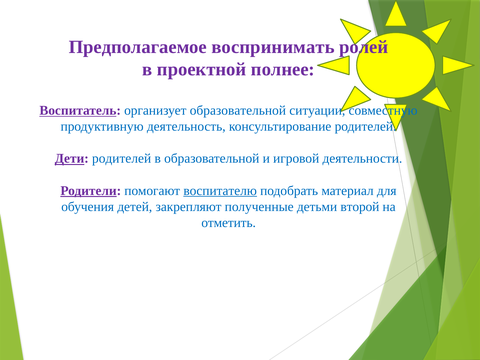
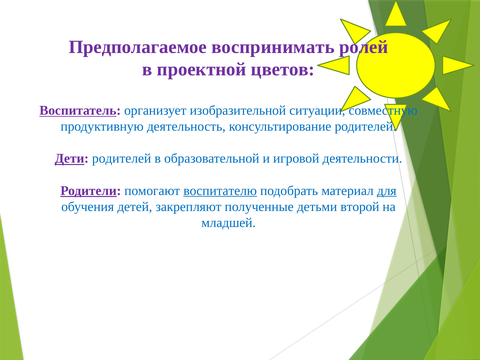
полнее: полнее -> цветов
организует образовательной: образовательной -> изобразительной
для underline: none -> present
отметить: отметить -> младшей
